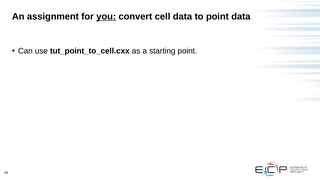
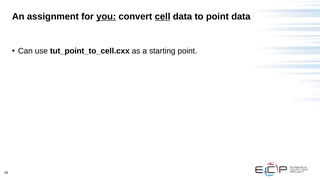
cell underline: none -> present
